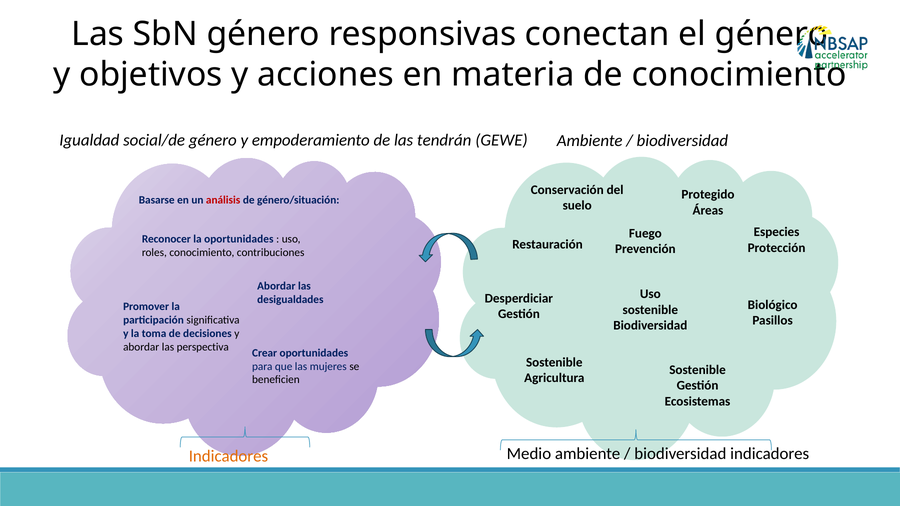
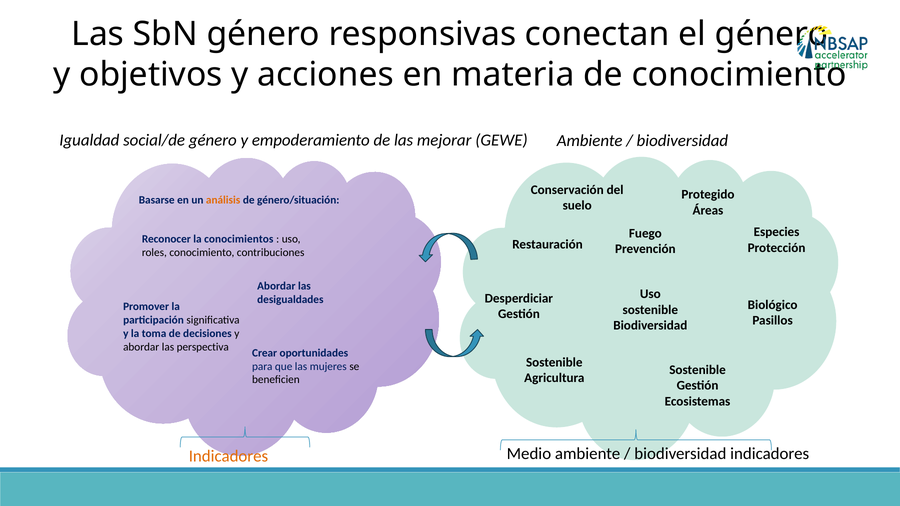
tendrán: tendrán -> mejorar
análisis colour: red -> orange
la oportunidades: oportunidades -> conocimientos
